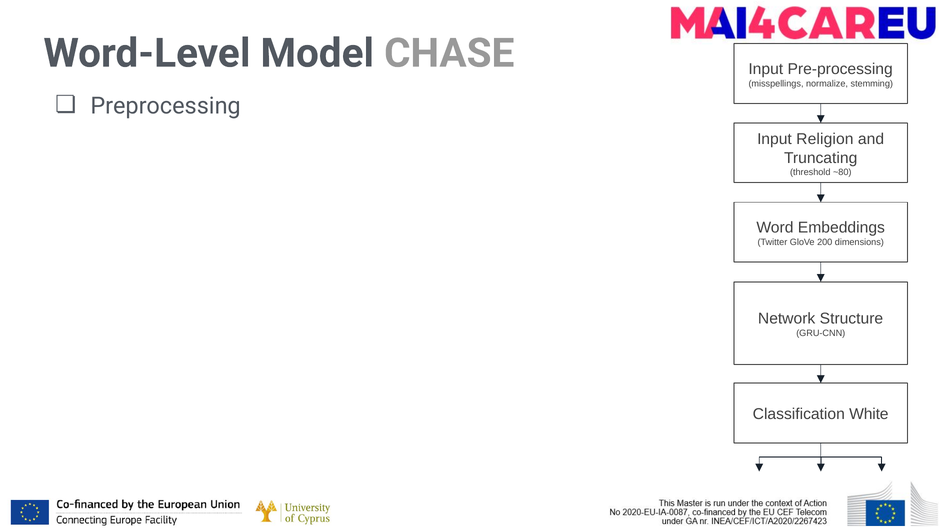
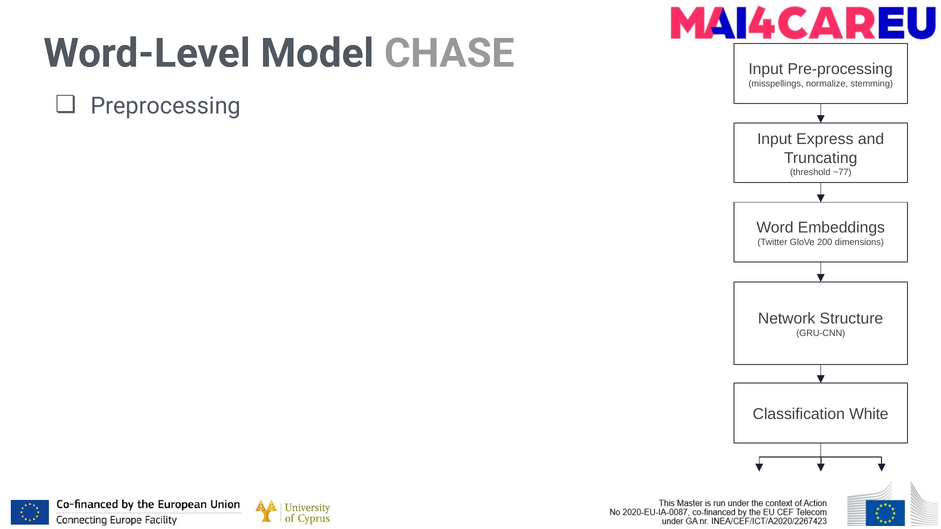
Religion: Religion -> Express
~80: ~80 -> ~77
